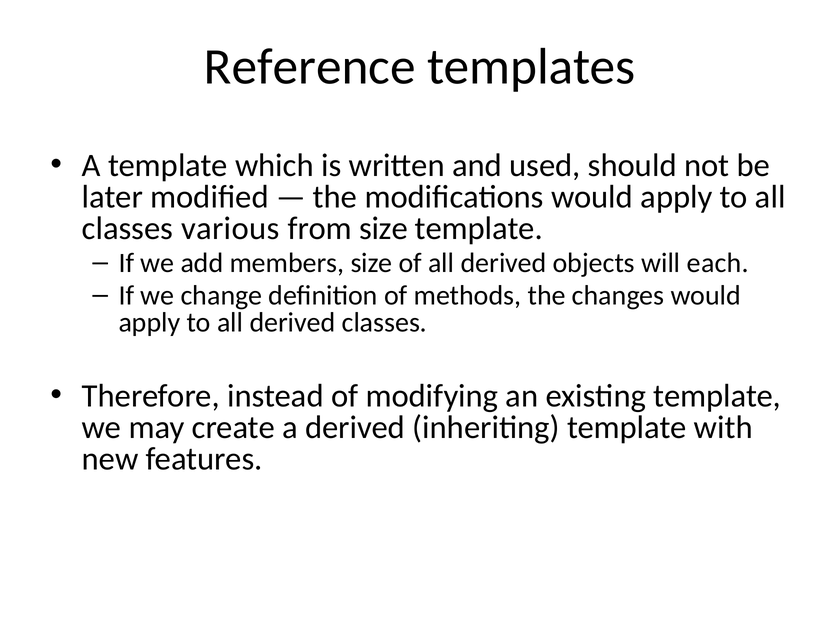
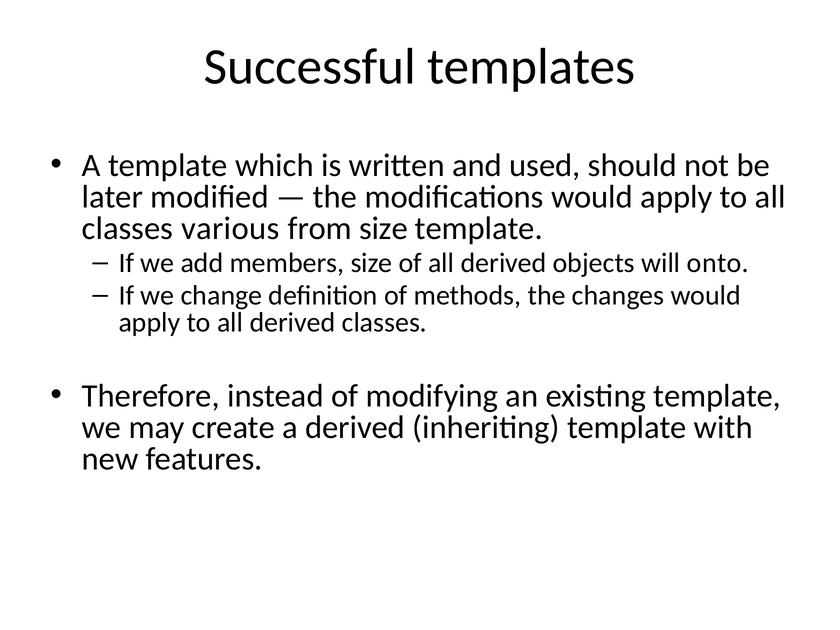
Reference: Reference -> Successful
each: each -> onto
